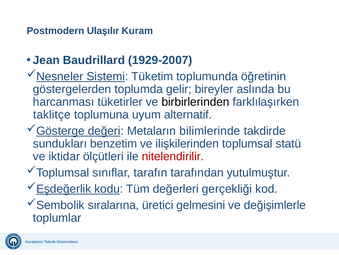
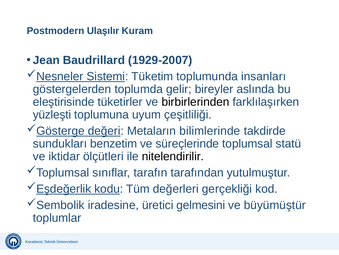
öğretinin: öğretinin -> insanları
harcanması: harcanması -> eleştirisinde
taklitçe: taklitçe -> yüzleşti
alternatif: alternatif -> çeşitliliği
ilişkilerinden: ilişkilerinden -> süreçlerinde
nitelendirilir colour: red -> black
sıralarına: sıralarına -> iradesine
değişimlerle: değişimlerle -> büyümüştür
